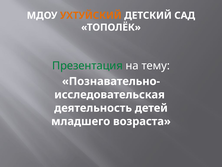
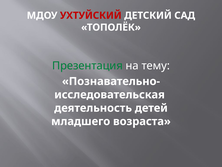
УХТУЙСКИЙ colour: orange -> red
